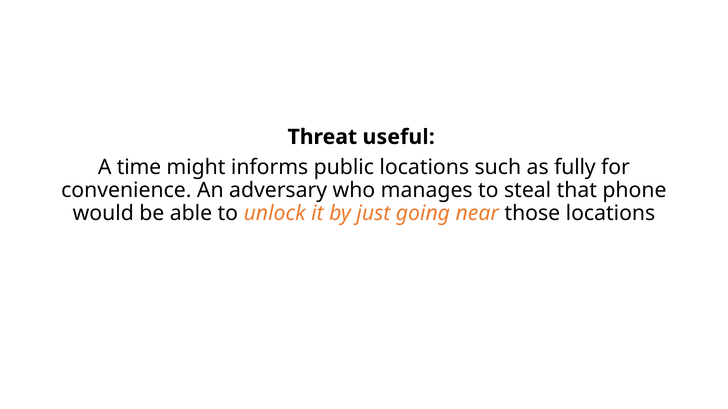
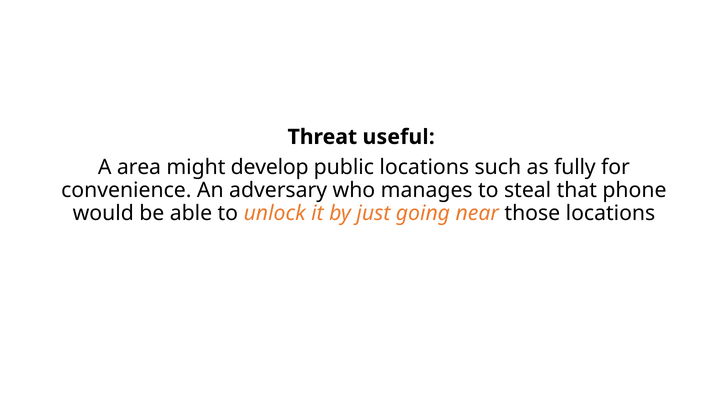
time: time -> area
informs: informs -> develop
